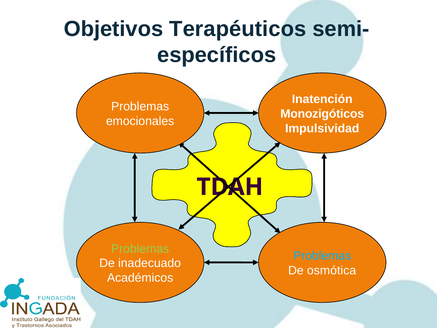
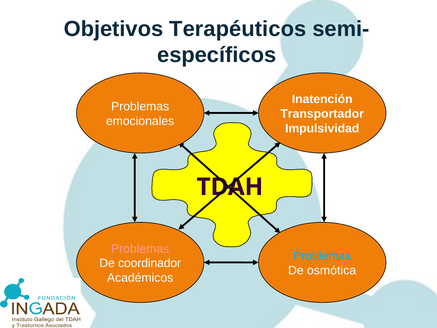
Monozigóticos: Monozigóticos -> Transportador
Problemas at (140, 248) colour: light green -> pink
inadecuado: inadecuado -> coordinador
